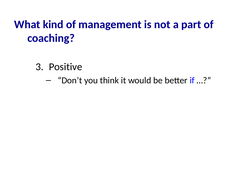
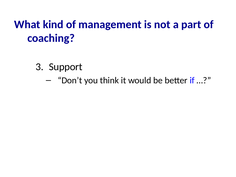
Positive: Positive -> Support
